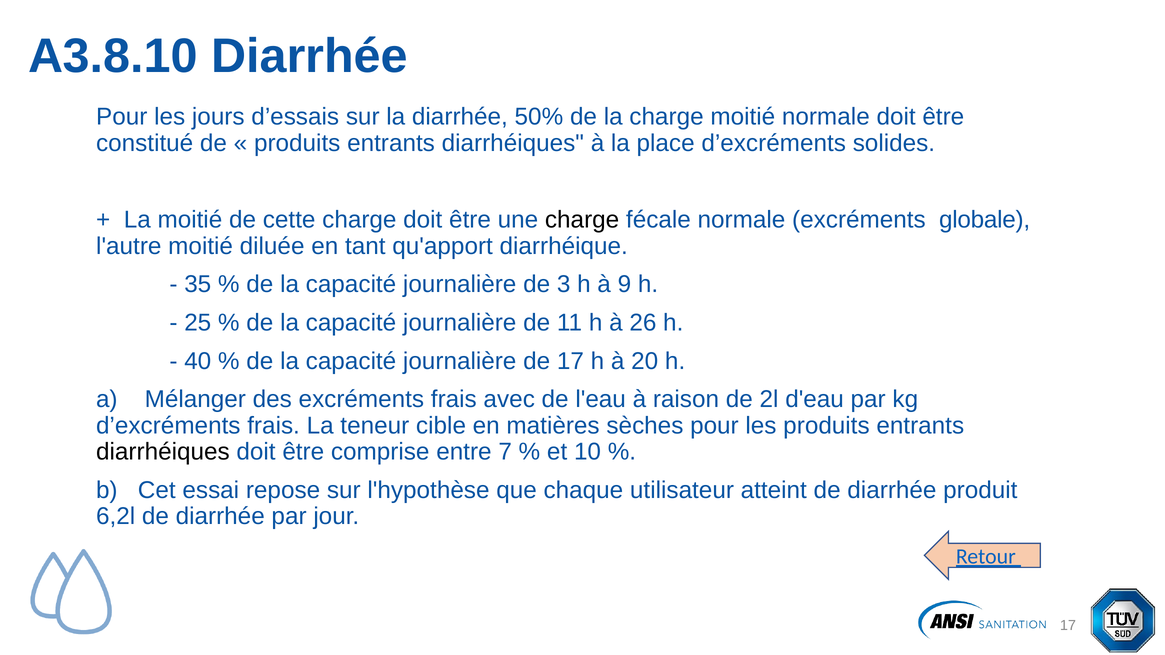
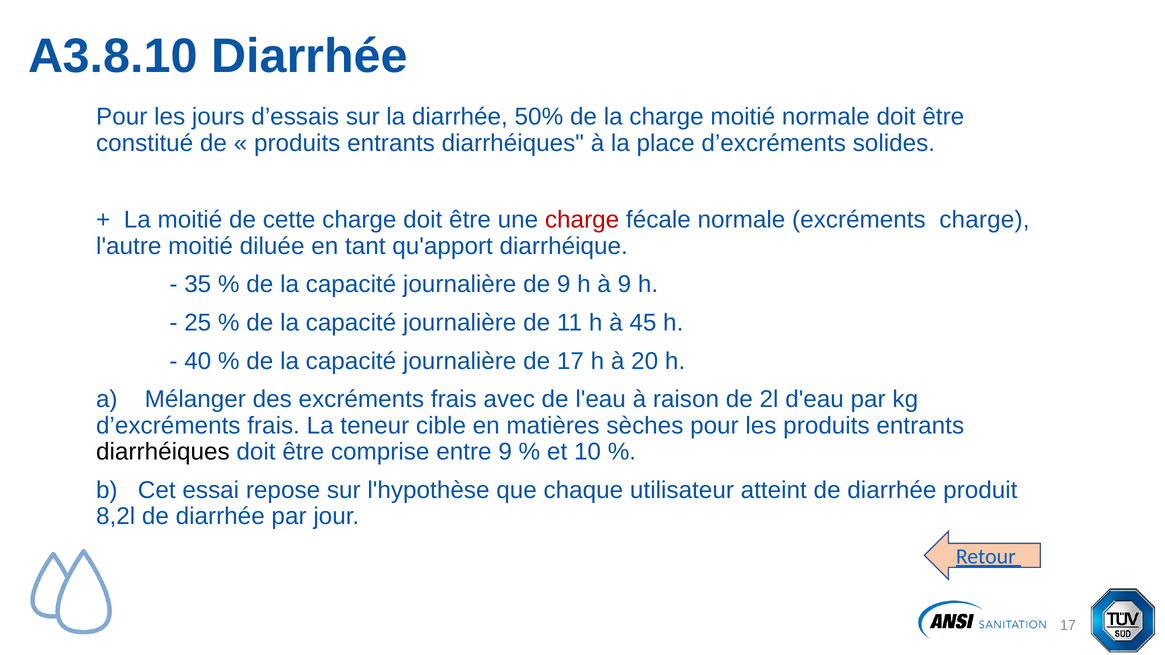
charge at (582, 220) colour: black -> red
excréments globale: globale -> charge
de 3: 3 -> 9
26: 26 -> 45
entre 7: 7 -> 9
6,2l: 6,2l -> 8,2l
